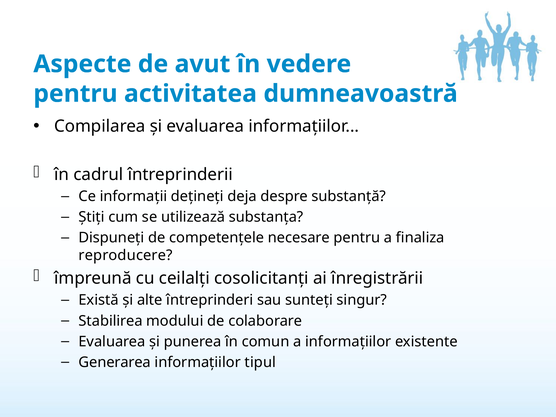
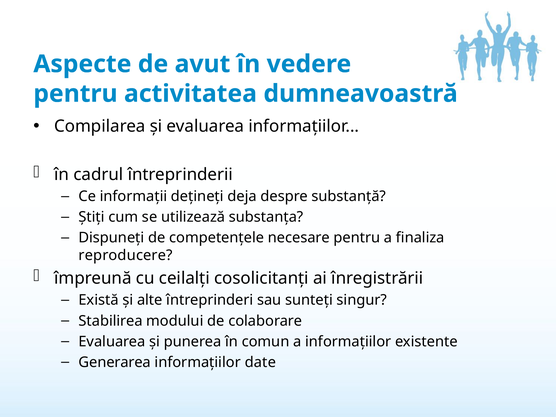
tipul: tipul -> date
